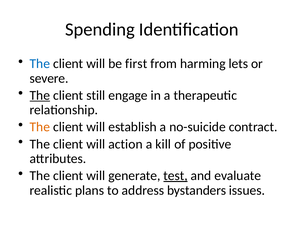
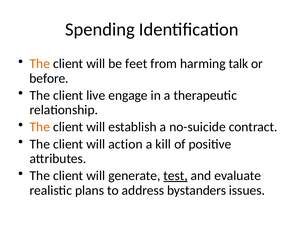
The at (40, 64) colour: blue -> orange
first: first -> feet
lets: lets -> talk
severe: severe -> before
The at (40, 95) underline: present -> none
still: still -> live
